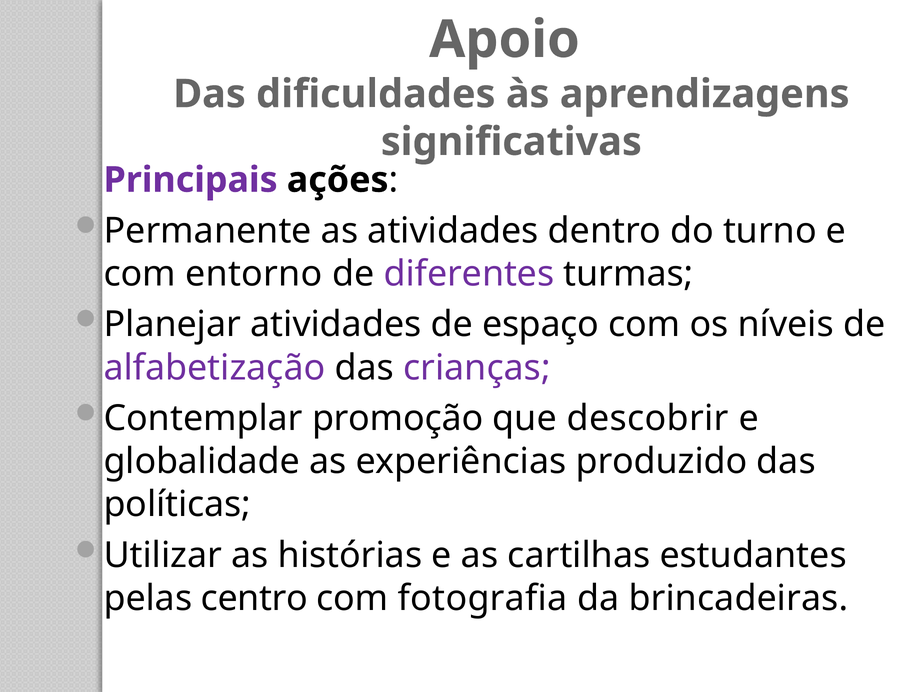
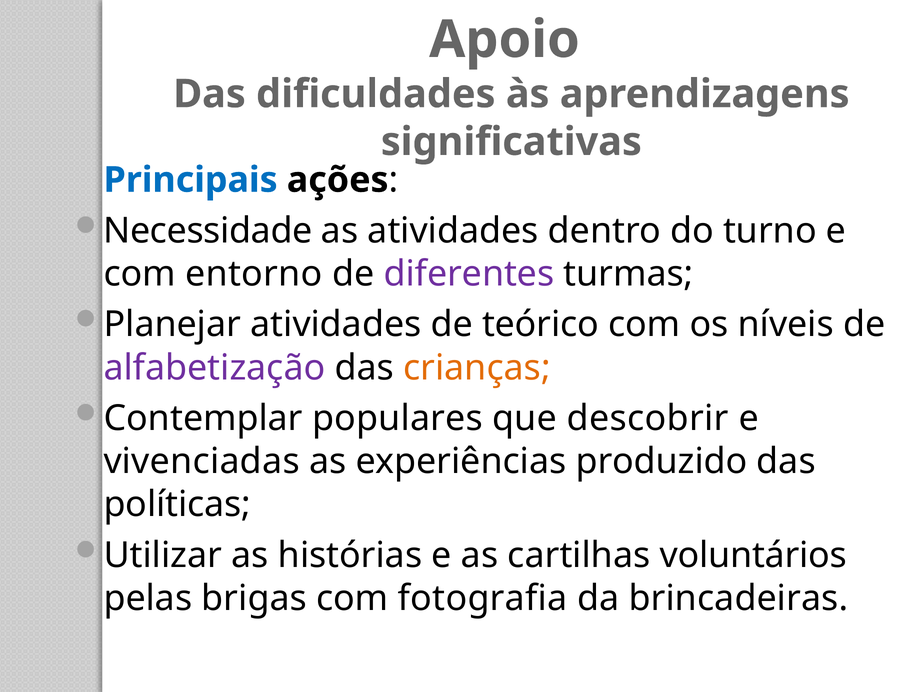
Principais colour: purple -> blue
Permanente: Permanente -> Necessidade
espaço: espaço -> teórico
crianças colour: purple -> orange
promoção: promoção -> populares
globalidade: globalidade -> vivenciadas
estudantes: estudantes -> voluntários
centro: centro -> brigas
